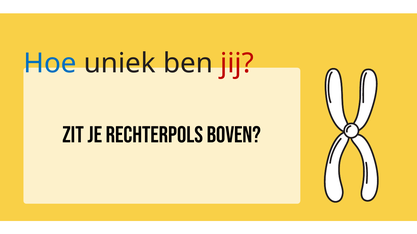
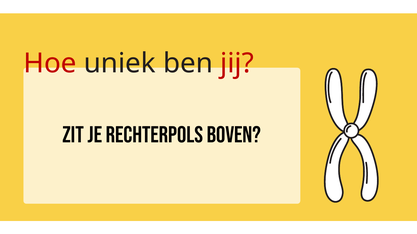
Hoe colour: blue -> red
